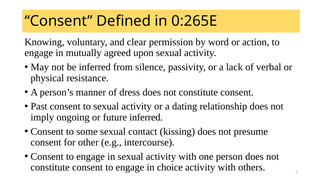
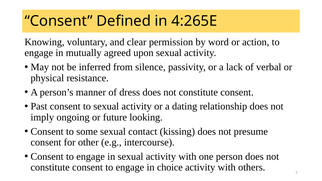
0:265E: 0:265E -> 4:265E
future inferred: inferred -> looking
